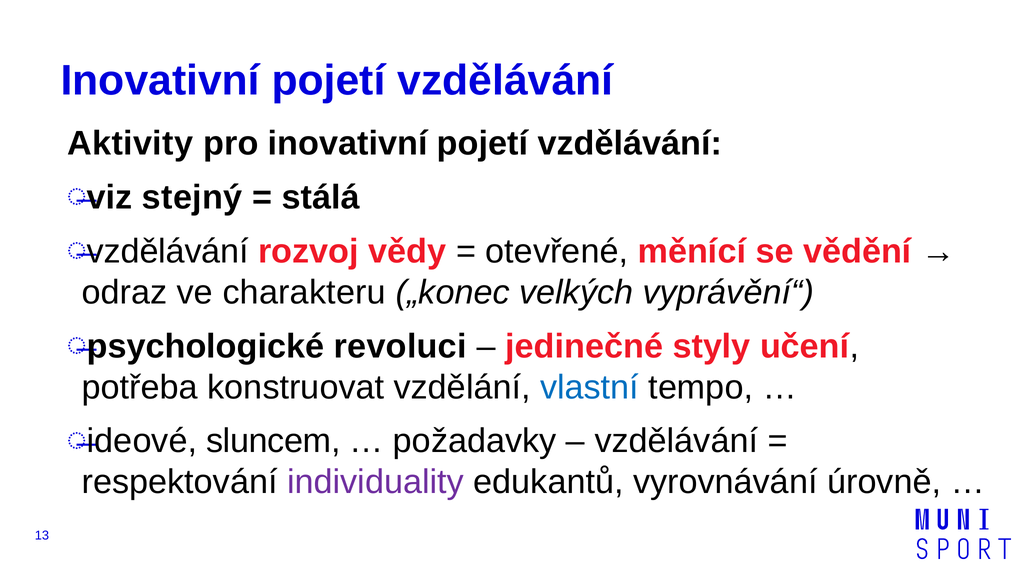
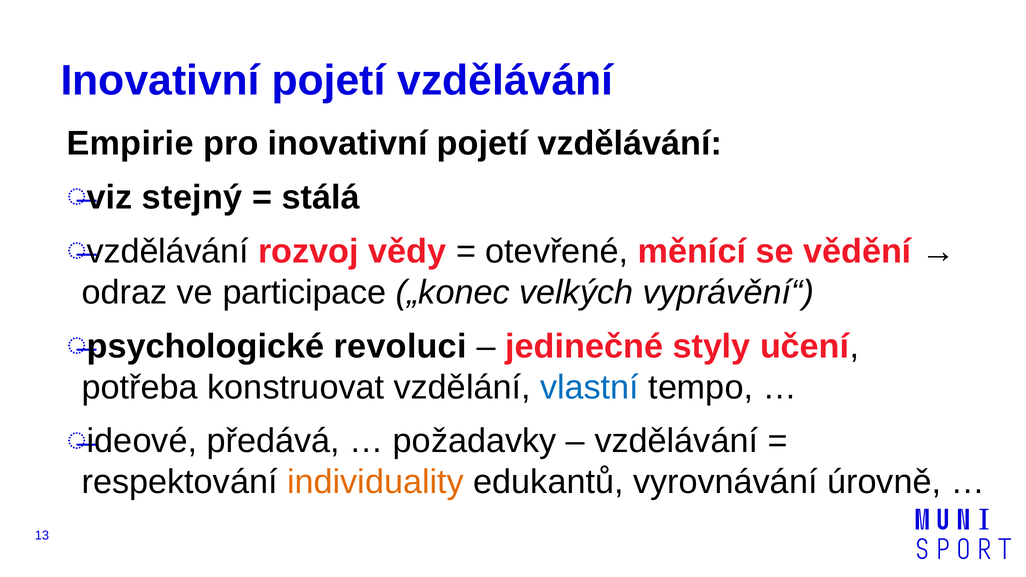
Aktivity: Aktivity -> Empirie
charakteru: charakteru -> participace
sluncem: sluncem -> předává
individuality colour: purple -> orange
